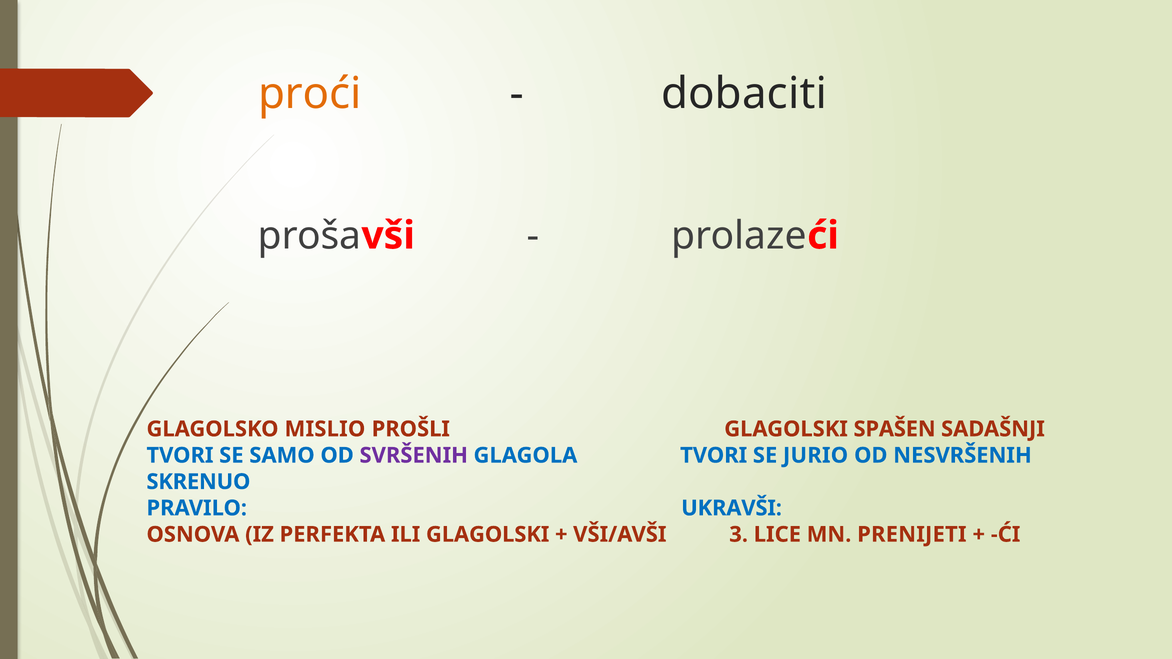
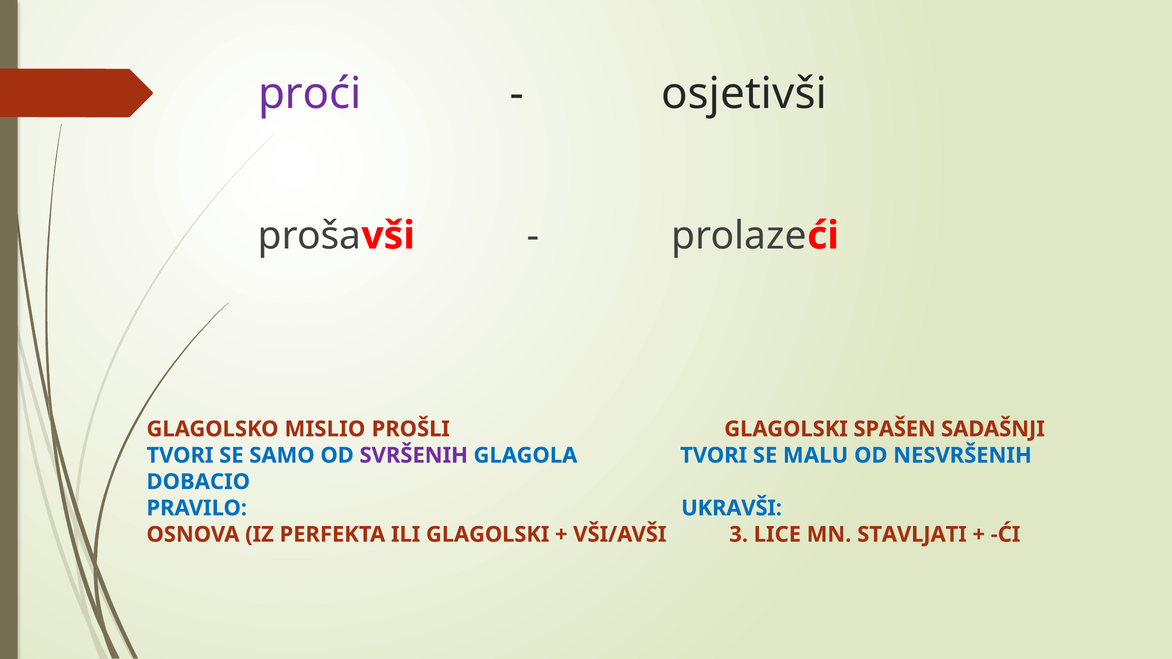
proći colour: orange -> purple
dobaciti: dobaciti -> osjetivši
JURIO: JURIO -> MALU
SKRENUO: SKRENUO -> DOBACIO
PRENIJETI: PRENIJETI -> STAVLJATI
